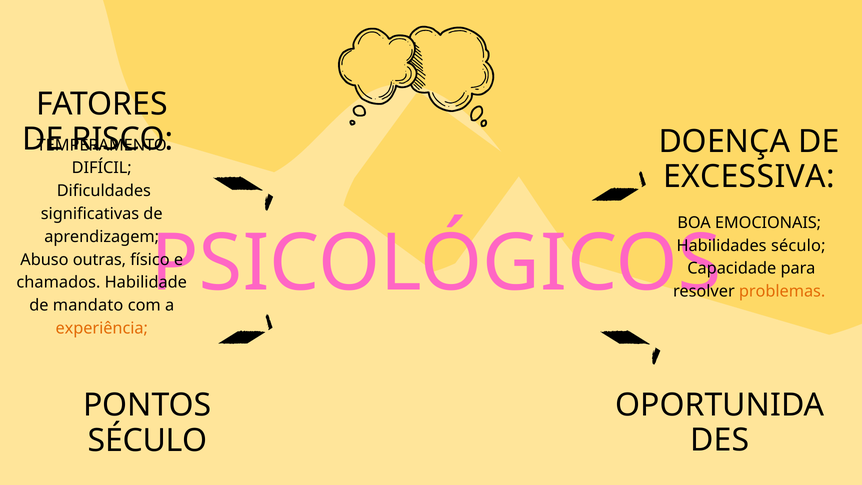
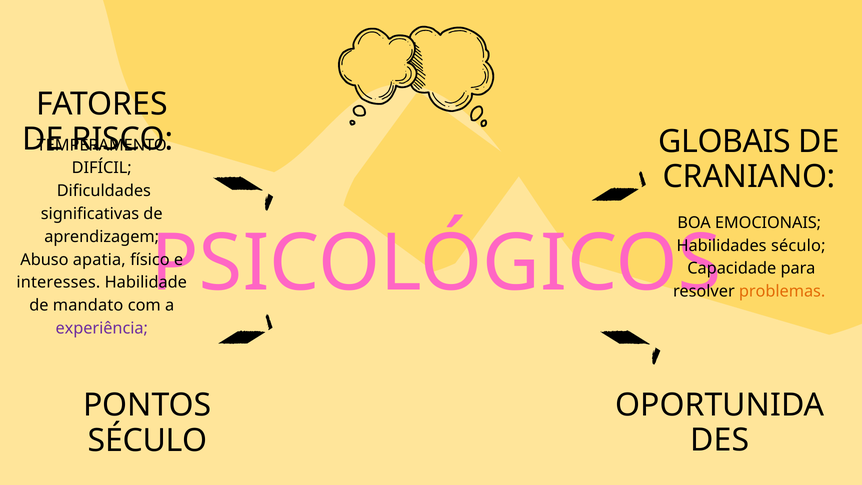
DOENÇA: DOENÇA -> GLOBAIS
EXCESSIVA: EXCESSIVA -> CRANIANO
outras: outras -> apatia
chamados: chamados -> interesses
experiência colour: orange -> purple
